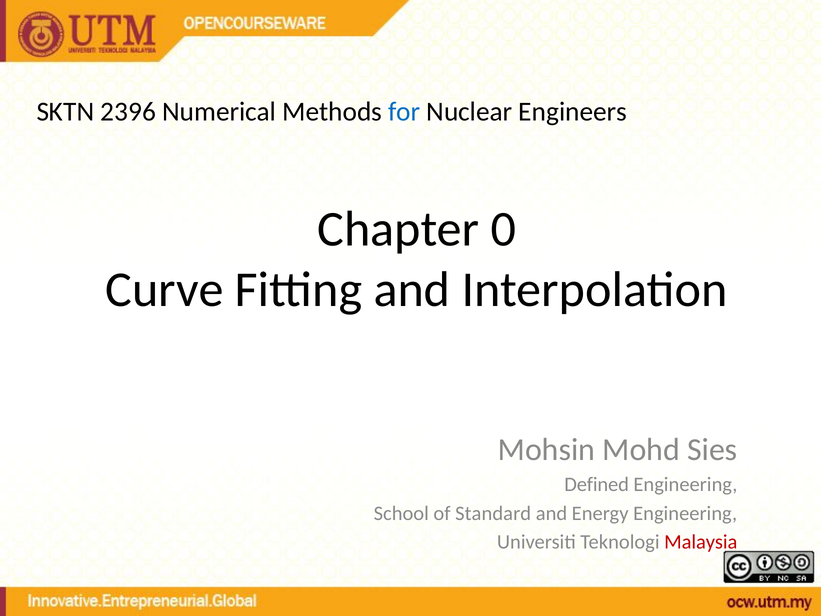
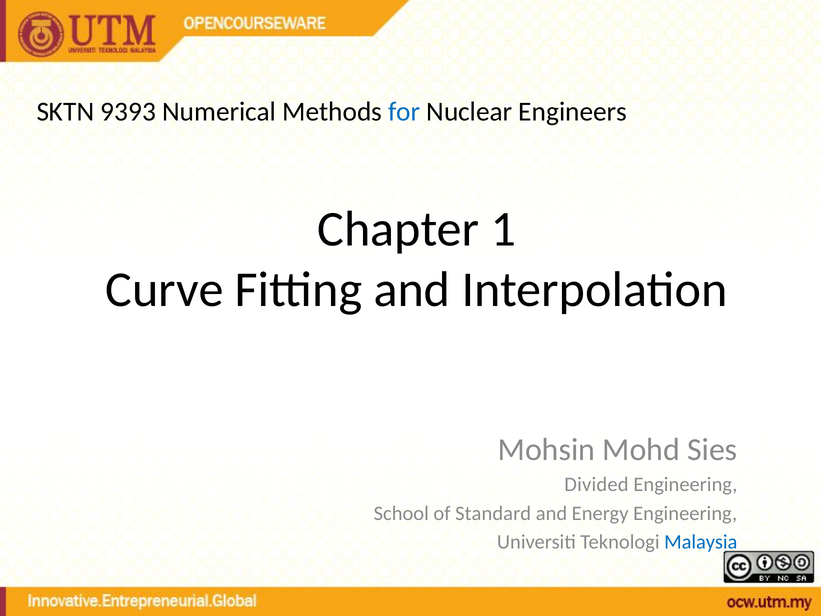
2396: 2396 -> 9393
0: 0 -> 1
Defined: Defined -> Divided
Malaysia colour: red -> blue
